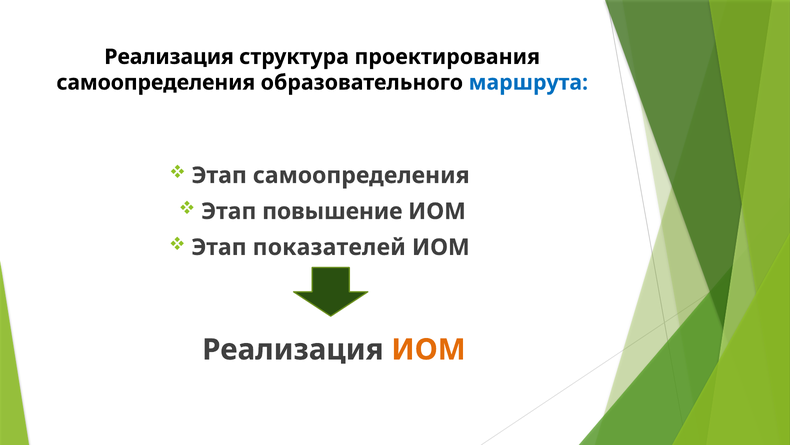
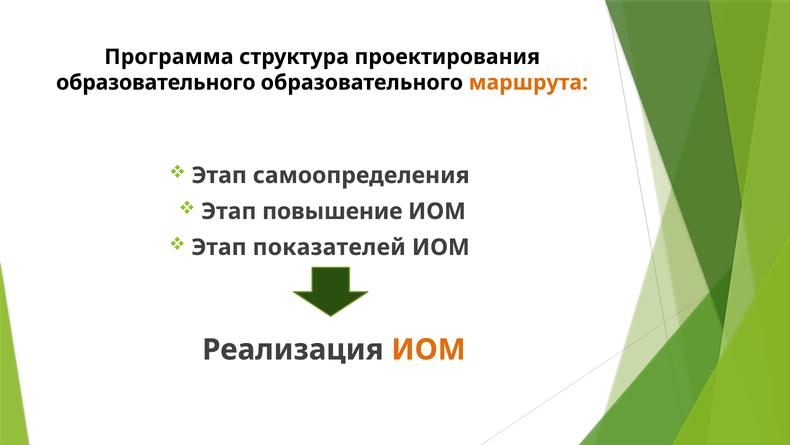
Реализация at (169, 57): Реализация -> Программа
самоопределения at (156, 82): самоопределения -> образовательного
маршрута colour: blue -> orange
